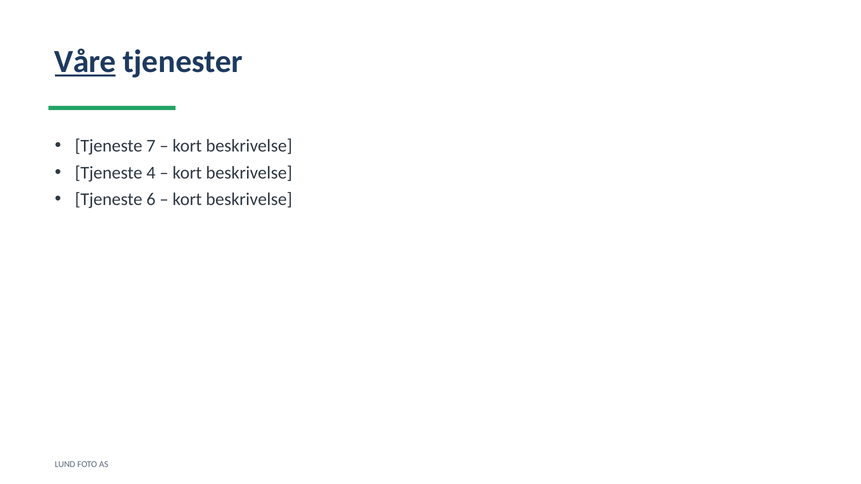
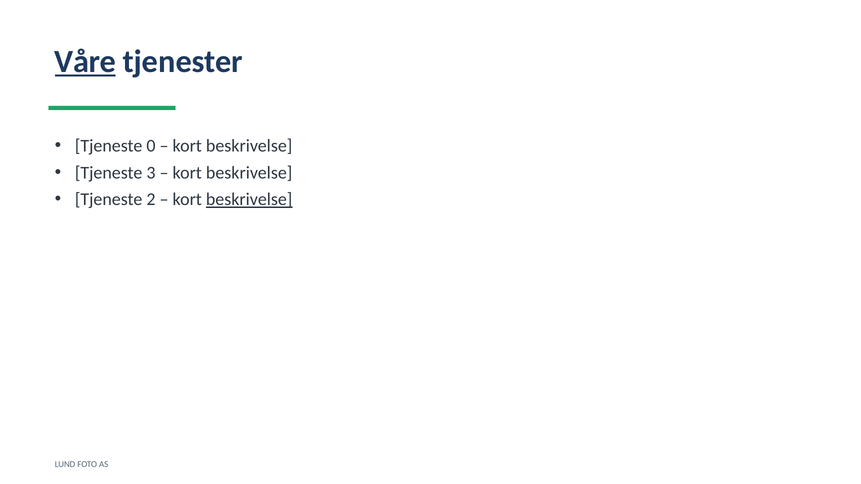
7: 7 -> 0
4: 4 -> 3
6: 6 -> 2
beskrivelse at (249, 200) underline: none -> present
